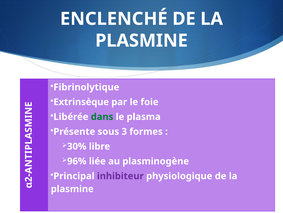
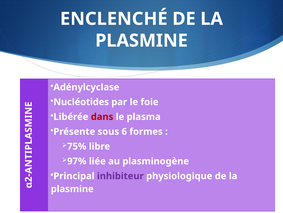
Fibrinolytique: Fibrinolytique -> Adénylcyclase
Extrinsèque: Extrinsèque -> Nucléotides
dans colour: green -> red
3: 3 -> 6
30%: 30% -> 75%
96%: 96% -> 97%
